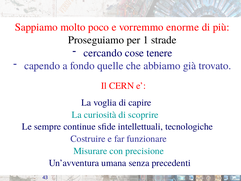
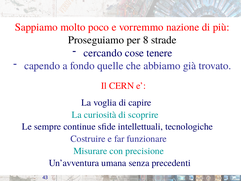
enorme: enorme -> nazione
1: 1 -> 8
